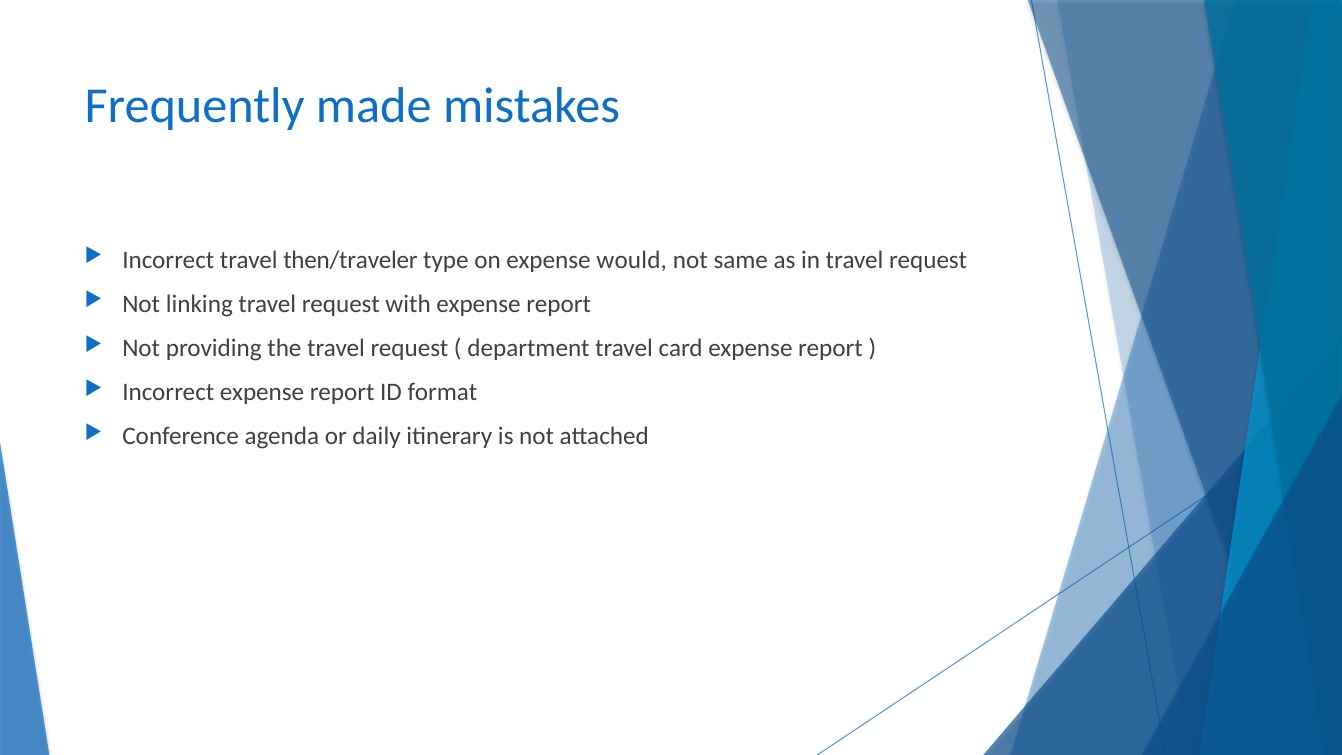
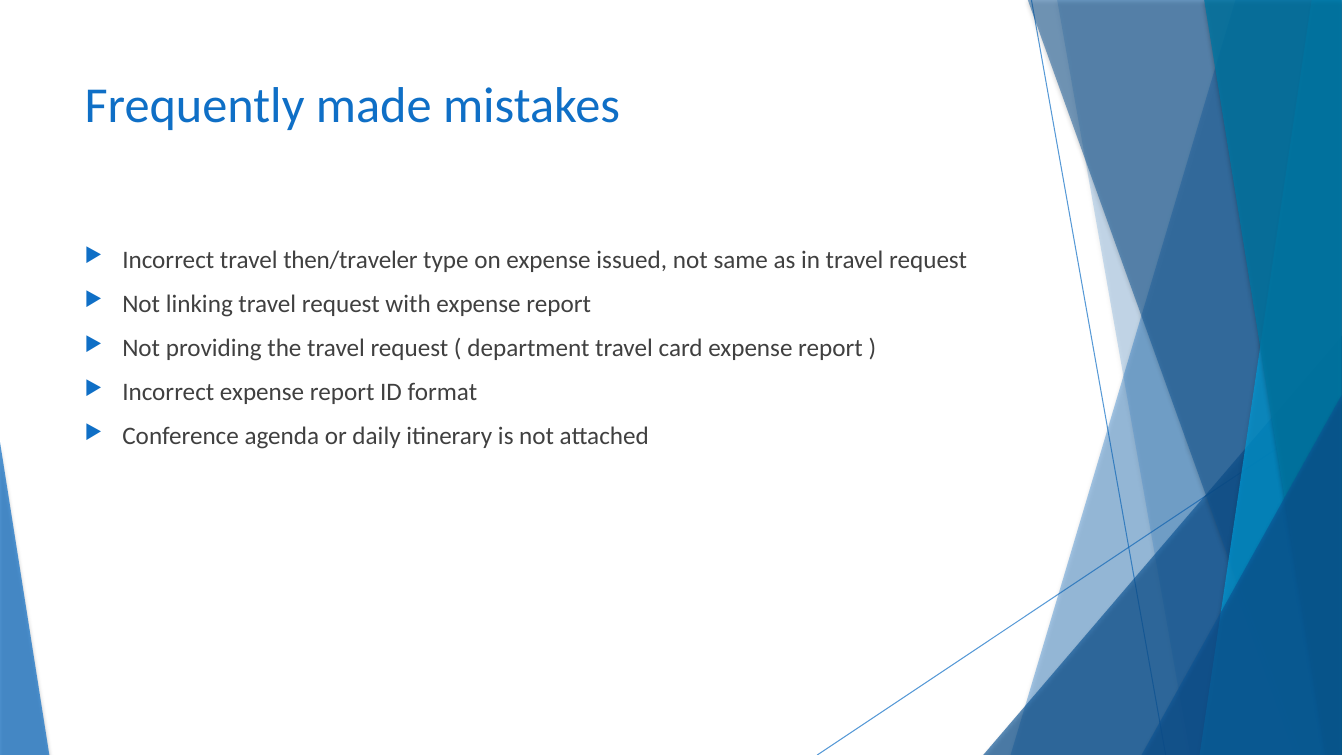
would: would -> issued
